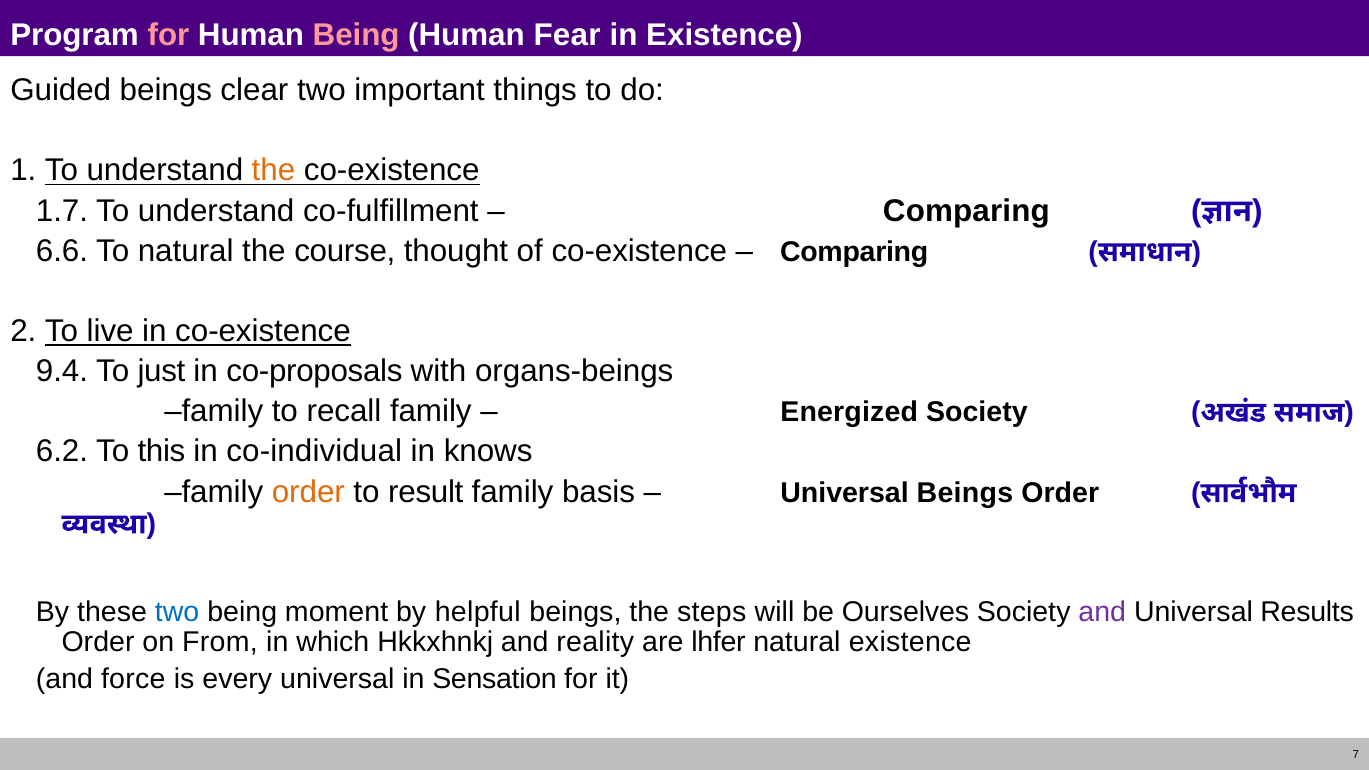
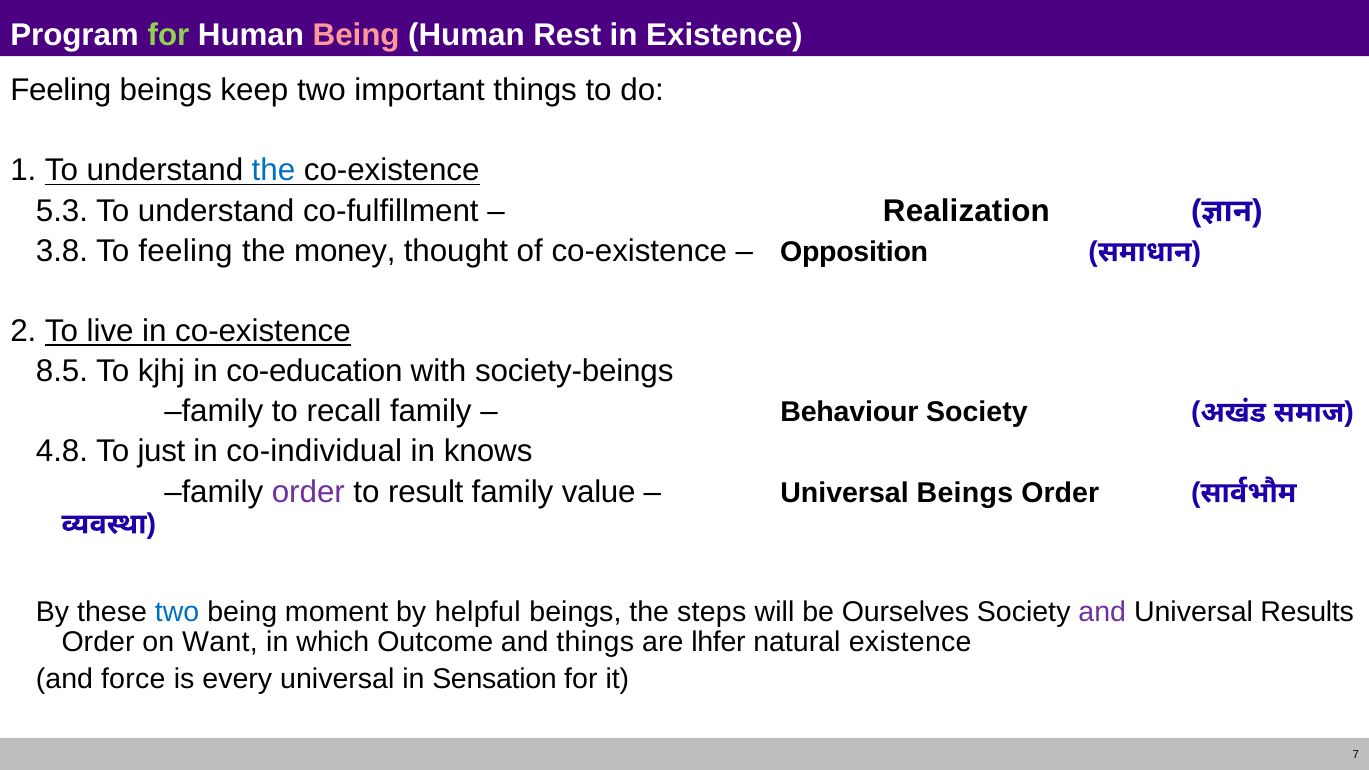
for at (168, 35) colour: pink -> light green
Fear: Fear -> Rest
Guided at (61, 90): Guided -> Feeling
clear: clear -> keep
the at (274, 171) colour: orange -> blue
1.7: 1.7 -> 5.3
Comparing at (966, 211): Comparing -> Realization
6.6: 6.6 -> 3.8
To natural: natural -> feeling
course: course -> money
Comparing at (854, 252): Comparing -> Opposition
9.4: 9.4 -> 8.5
just: just -> kjhj
co-proposals: co-proposals -> co-education
organs-beings: organs-beings -> society-beings
Energized: Energized -> Behaviour
6.2: 6.2 -> 4.8
this: this -> just
order at (308, 492) colour: orange -> purple
basis: basis -> value
From: From -> Want
Hkkxhnkj: Hkkxhnkj -> Outcome
and reality: reality -> things
